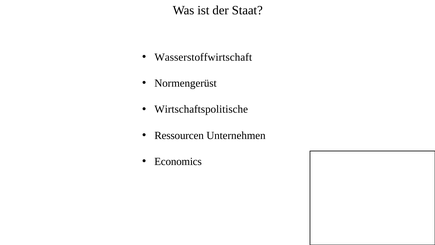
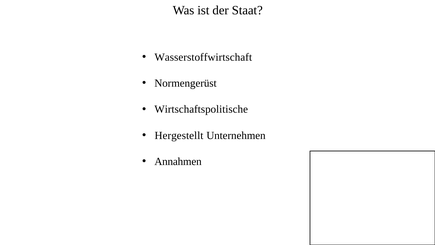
Ressourcen: Ressourcen -> Hergestellt
Economics: Economics -> Annahmen
